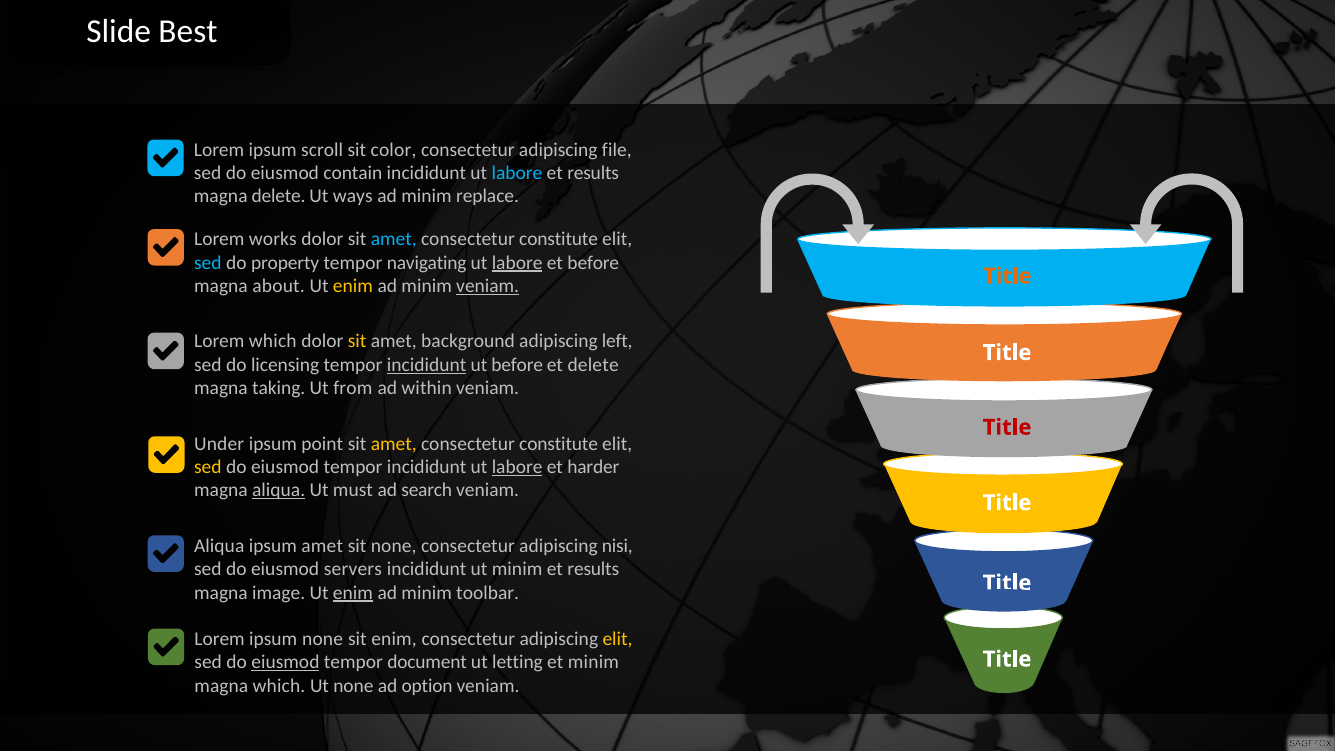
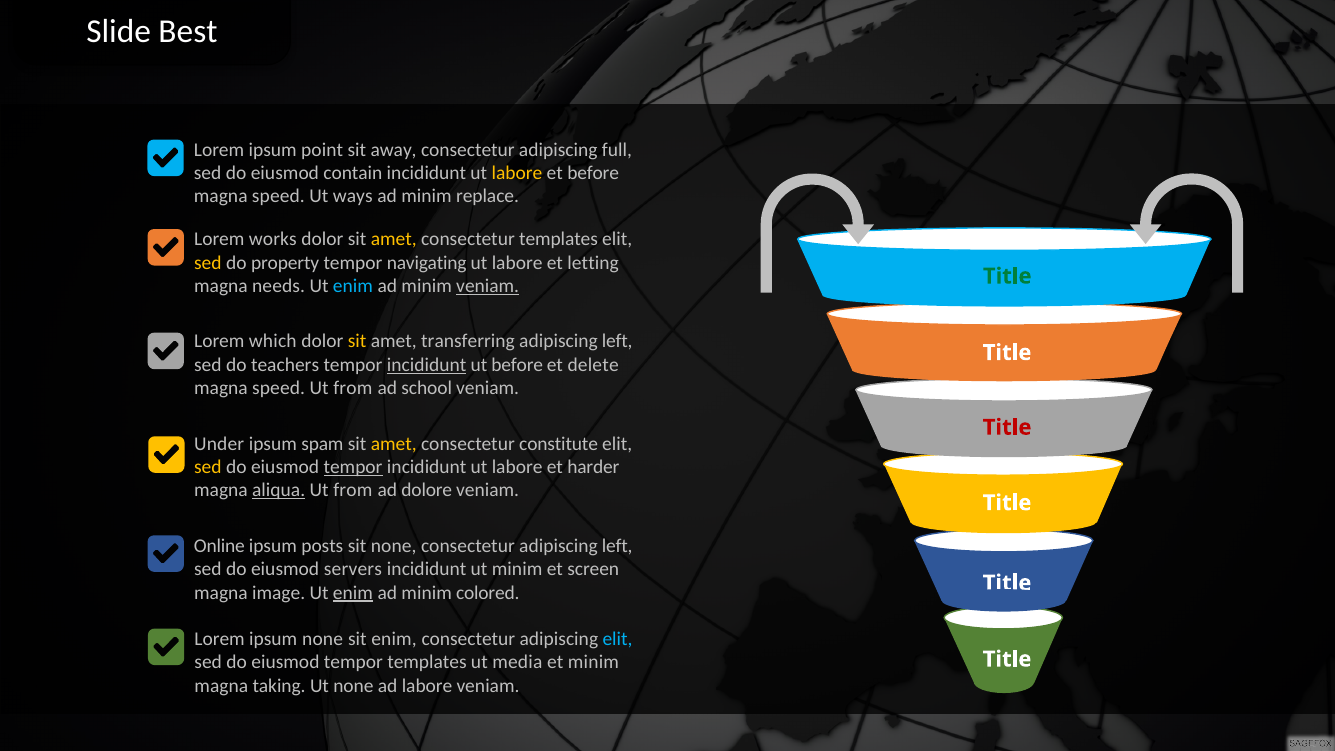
scroll: scroll -> point
color: color -> away
file: file -> full
labore at (517, 173) colour: light blue -> yellow
results at (593, 173): results -> before
delete at (279, 197): delete -> speed
amet at (394, 239) colour: light blue -> yellow
constitute at (559, 239): constitute -> templates
sed at (208, 263) colour: light blue -> yellow
labore at (517, 263) underline: present -> none
et before: before -> letting
Title at (1007, 276) colour: orange -> green
about: about -> needs
enim at (353, 286) colour: yellow -> light blue
background: background -> transferring
licensing: licensing -> teachers
taking at (279, 388): taking -> speed
within: within -> school
point: point -> spam
tempor at (353, 467) underline: none -> present
labore at (517, 467) underline: present -> none
must at (353, 490): must -> from
search: search -> dolore
Aliqua at (219, 546): Aliqua -> Online
ipsum amet: amet -> posts
consectetur adipiscing nisi: nisi -> left
results at (593, 569): results -> screen
toolbar: toolbar -> colored
elit at (618, 639) colour: yellow -> light blue
eiusmod at (285, 662) underline: present -> none
tempor document: document -> templates
letting: letting -> media
magna which: which -> taking
ad option: option -> labore
